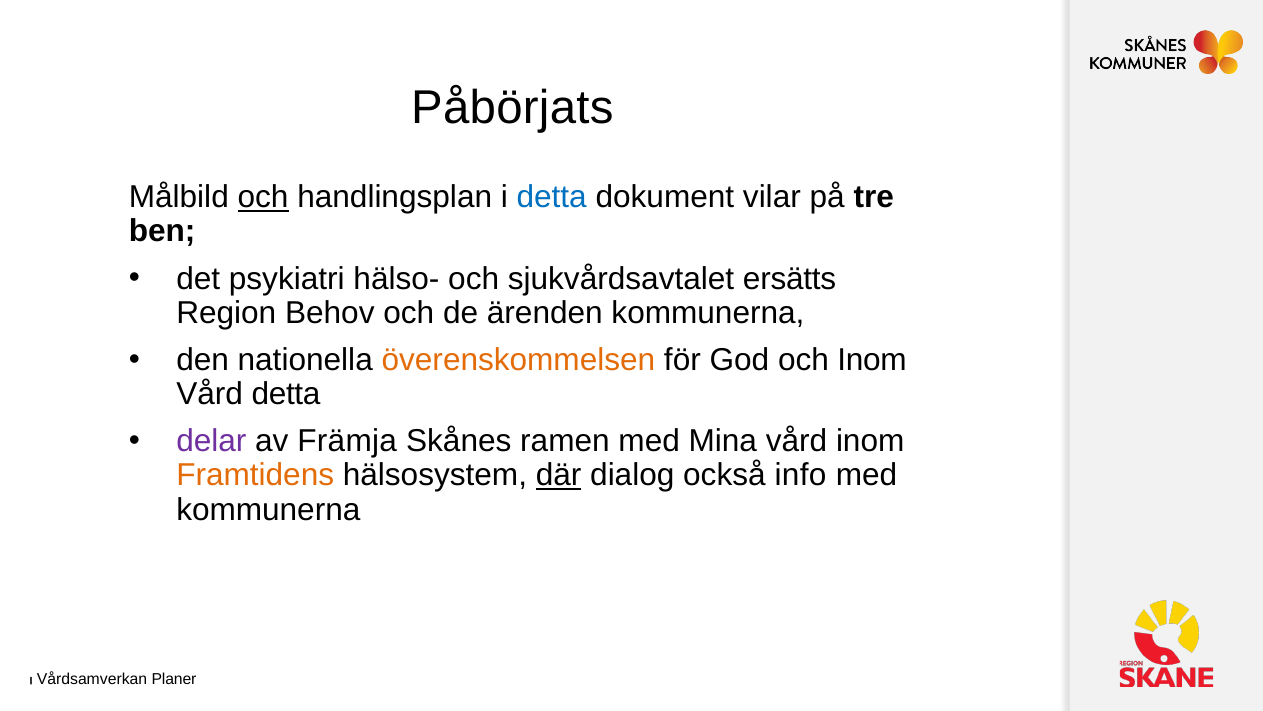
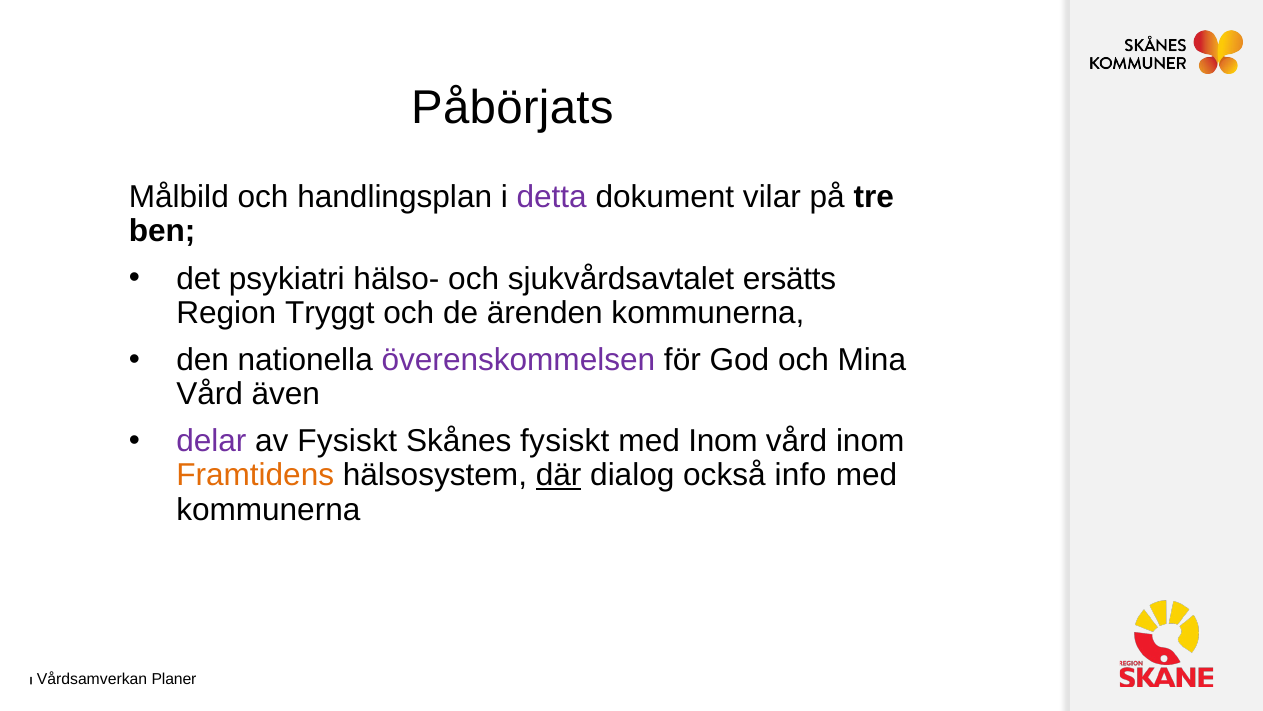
och at (263, 197) underline: present -> none
detta at (552, 197) colour: blue -> purple
Behov: Behov -> Tryggt
överenskommelsen colour: orange -> purple
och Inom: Inom -> Mina
Vård detta: detta -> även
av Främja: Främja -> Fysiskt
Skånes ramen: ramen -> fysiskt
med Mina: Mina -> Inom
